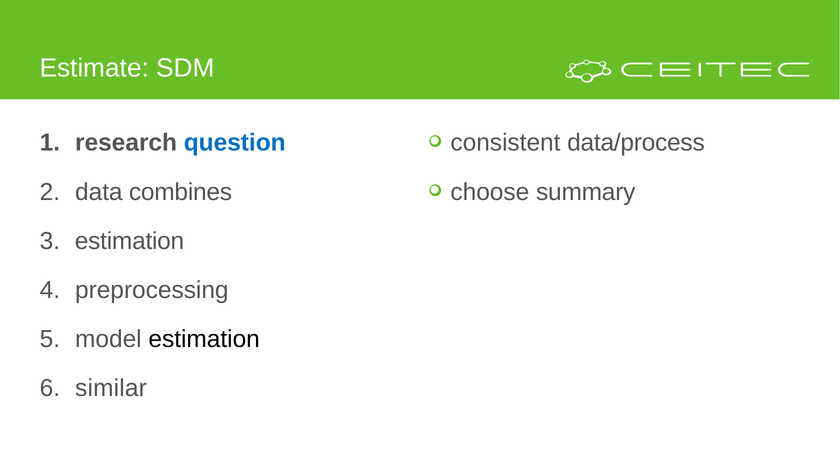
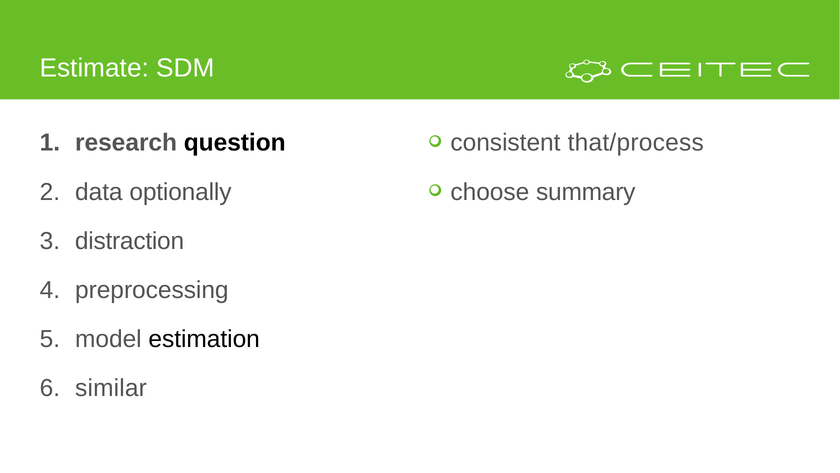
question colour: blue -> black
data/process: data/process -> that/process
combines: combines -> optionally
estimation at (130, 241): estimation -> distraction
